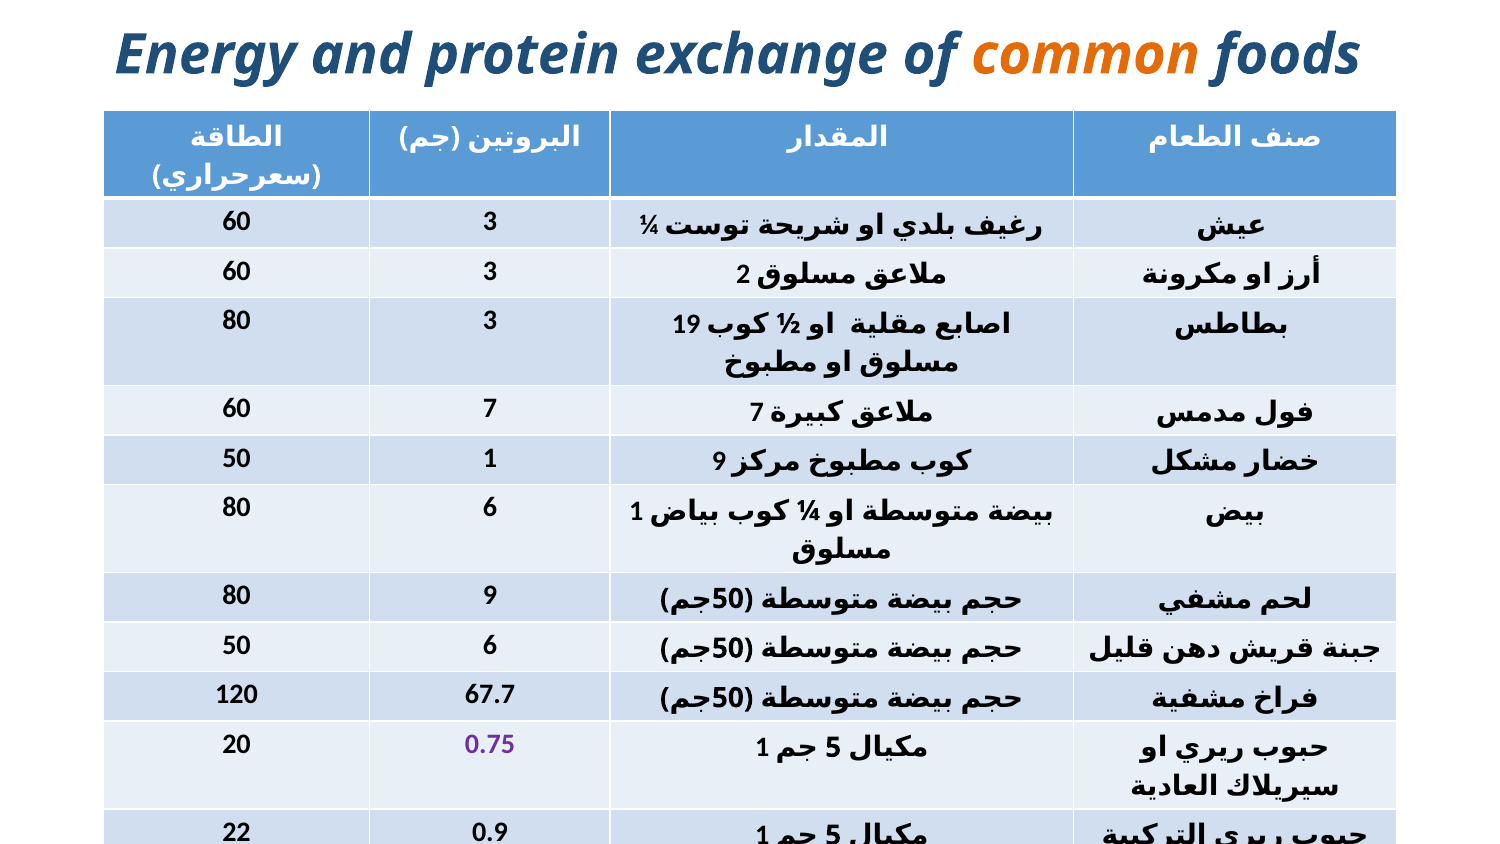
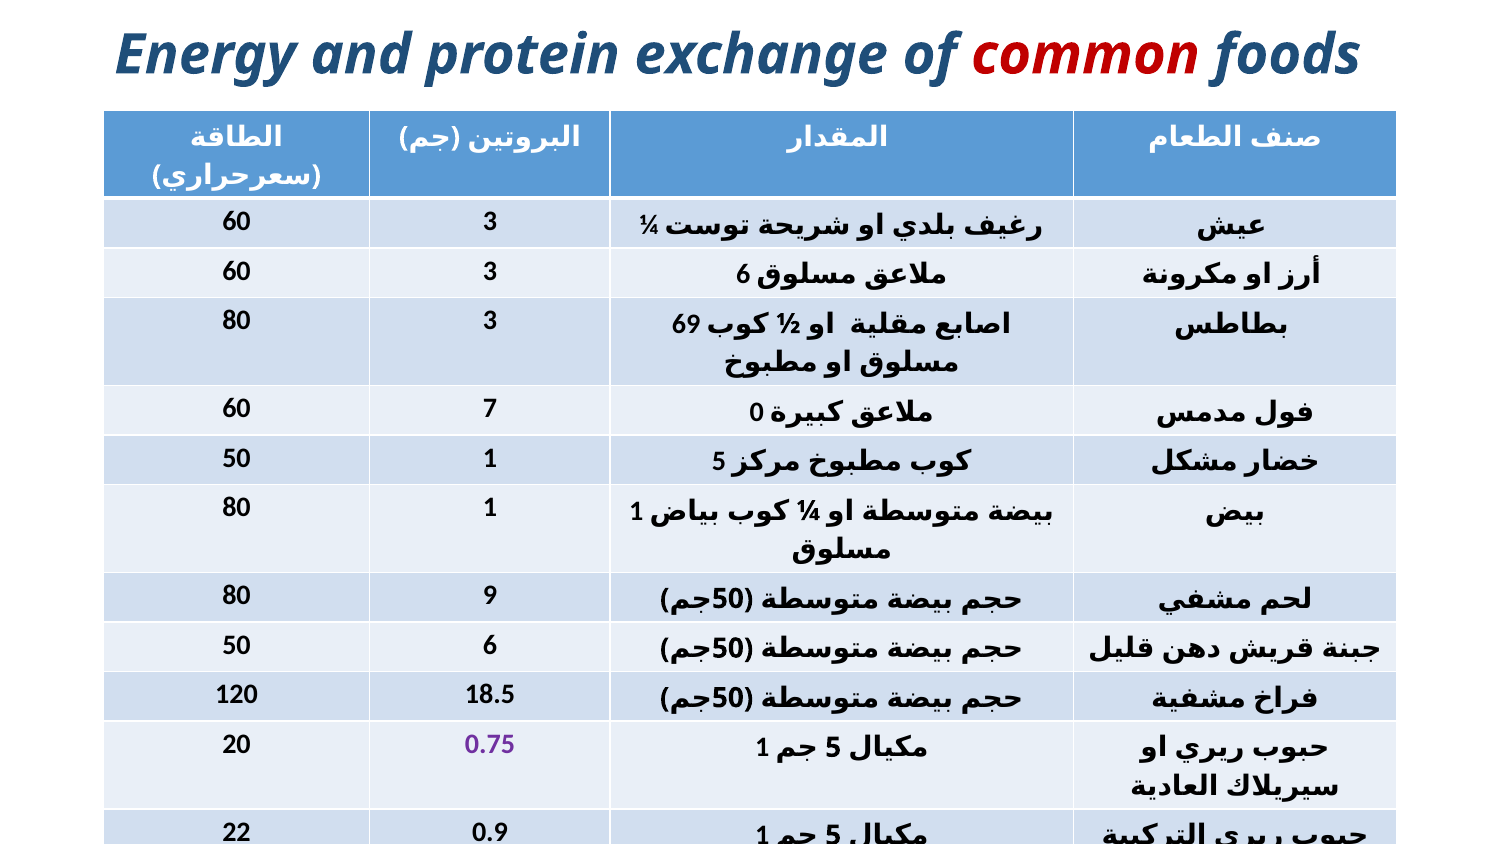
common colour: orange -> red
3 2: 2 -> 6
19: 19 -> 69
7 7: 7 -> 0
1 9: 9 -> 5
80 6: 6 -> 1
67.7: 67.7 -> 18.5
